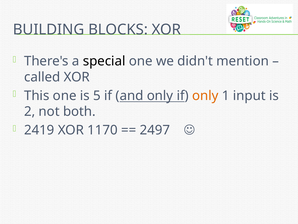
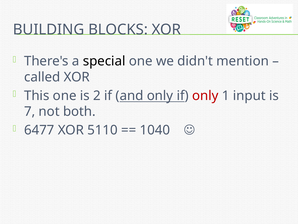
5: 5 -> 2
only at (205, 95) colour: orange -> red
2: 2 -> 7
2419: 2419 -> 6477
1170: 1170 -> 5110
2497: 2497 -> 1040
